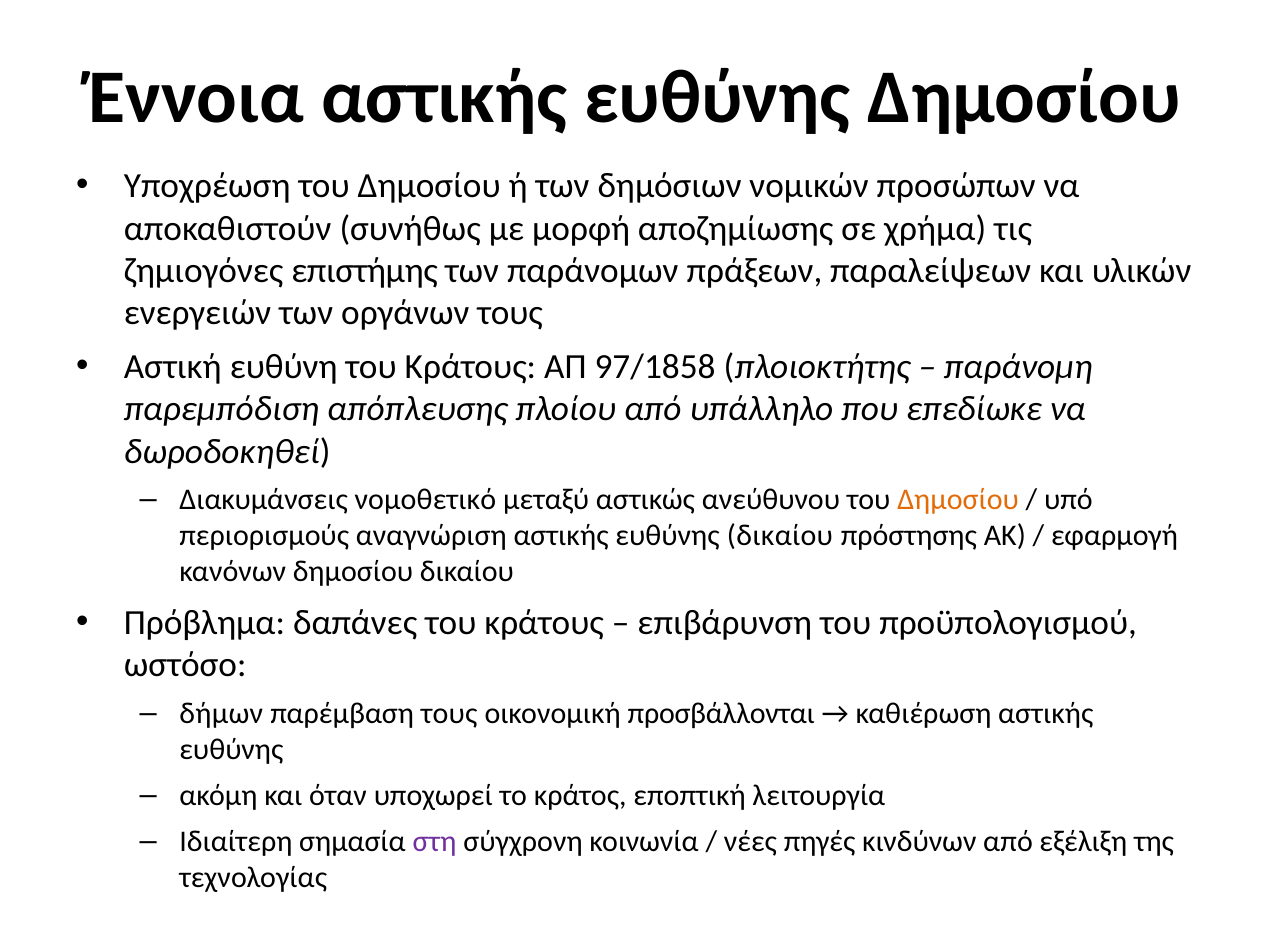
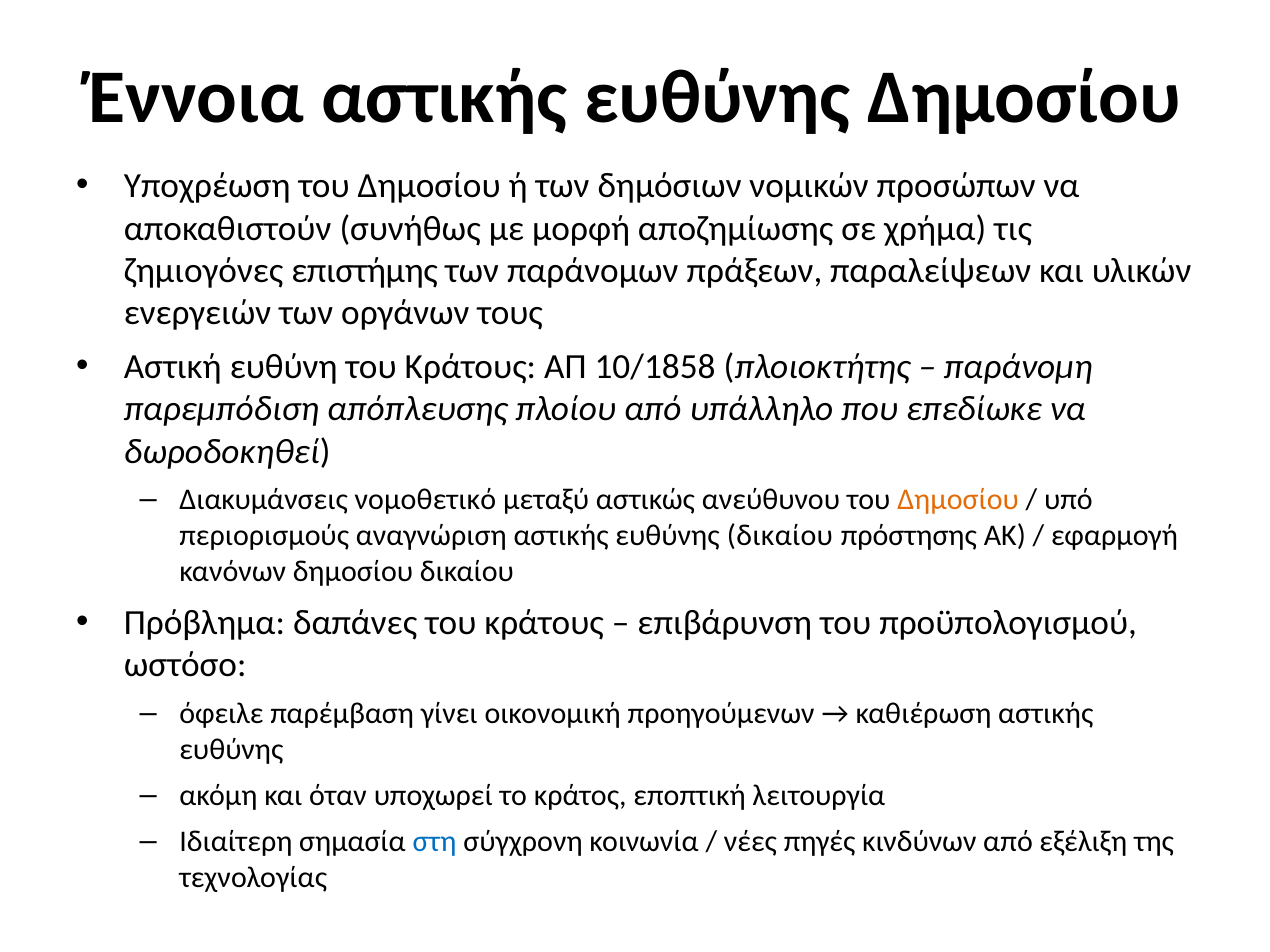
97/1858: 97/1858 -> 10/1858
δήμων: δήμων -> όφειλε
παρέμβαση τους: τους -> γίνει
προσβάλλονται: προσβάλλονται -> προηγούμενων
στη colour: purple -> blue
